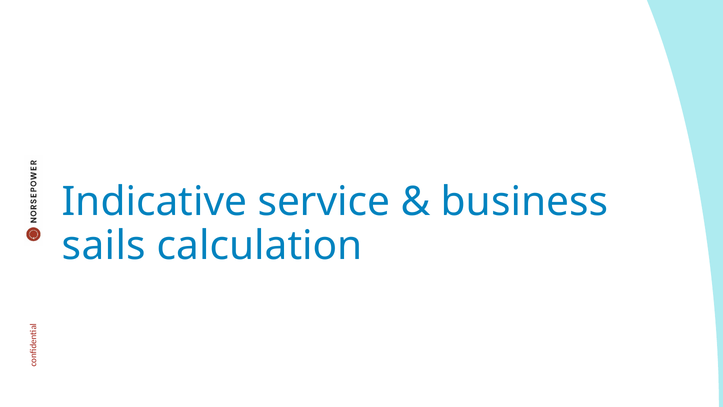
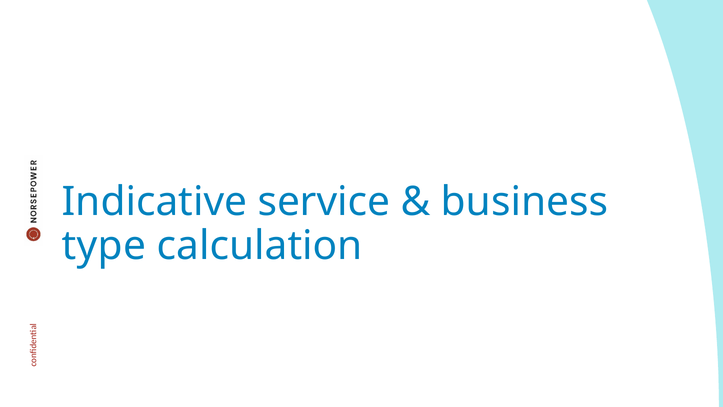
sails: sails -> type
